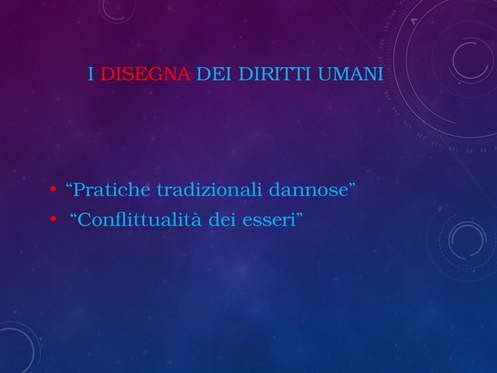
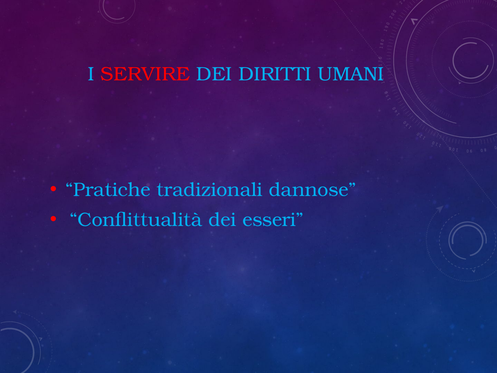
DISEGNA: DISEGNA -> SERVIRE
